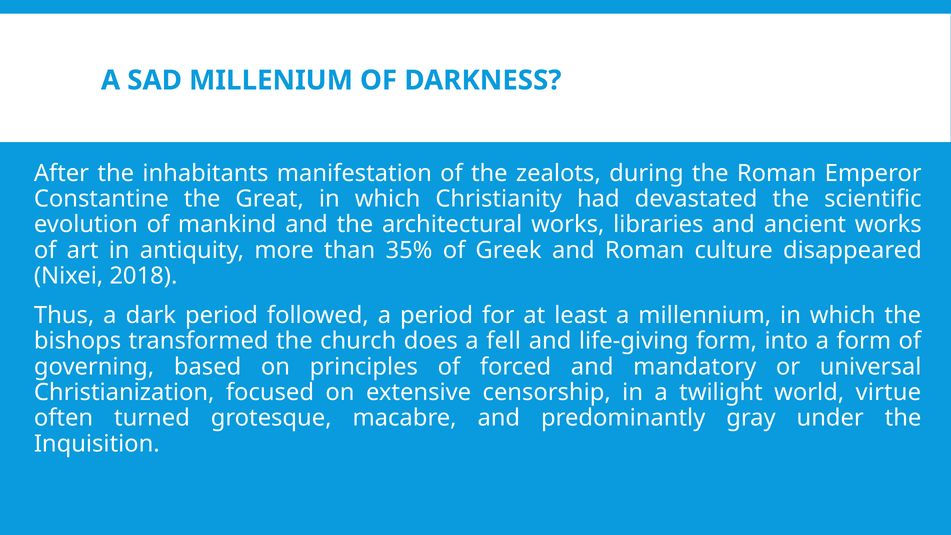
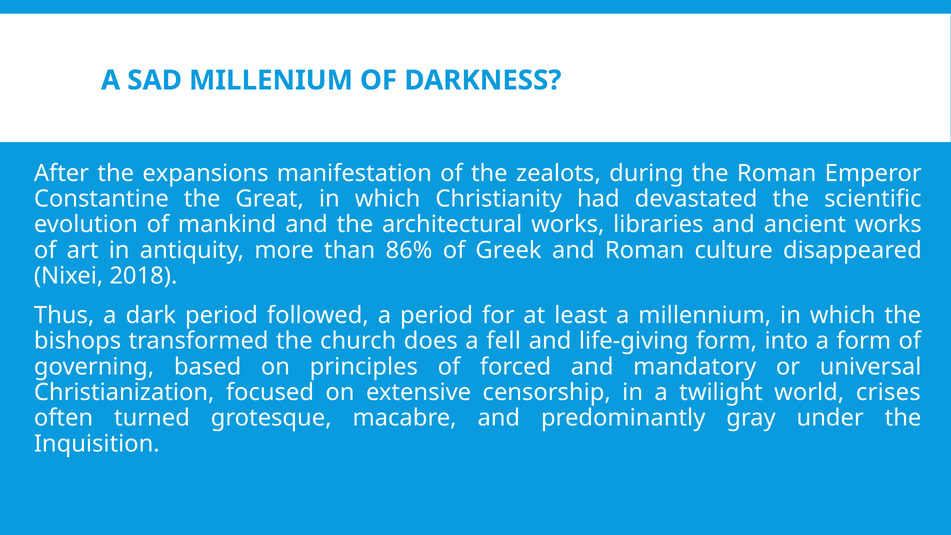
inhabitants: inhabitants -> expansions
35%: 35% -> 86%
virtue: virtue -> crises
